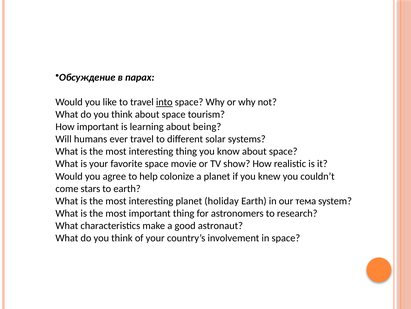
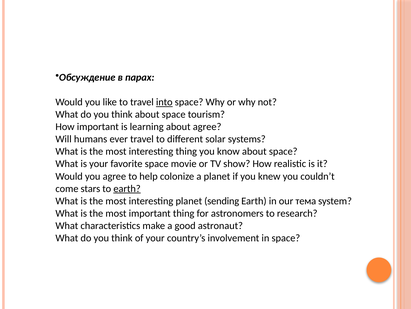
about being: being -> agree
earth at (127, 188) underline: none -> present
holiday: holiday -> sending
